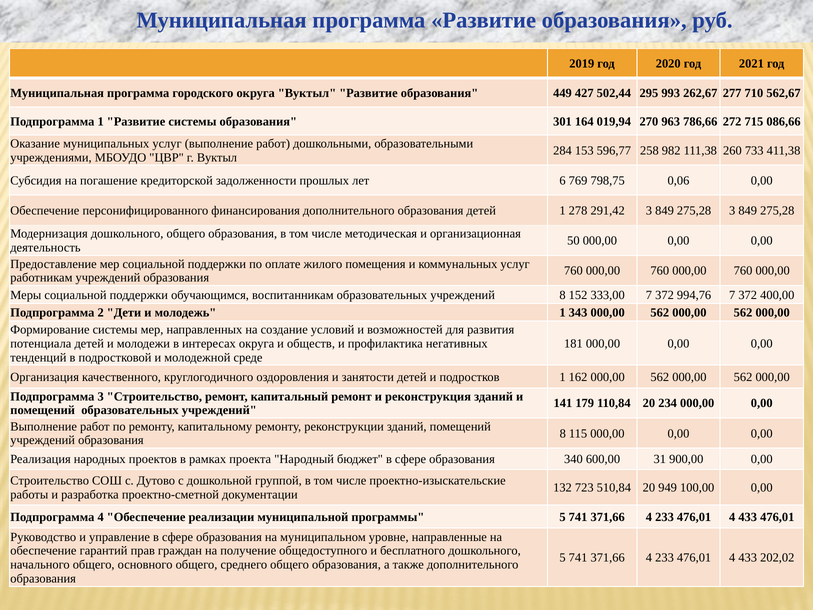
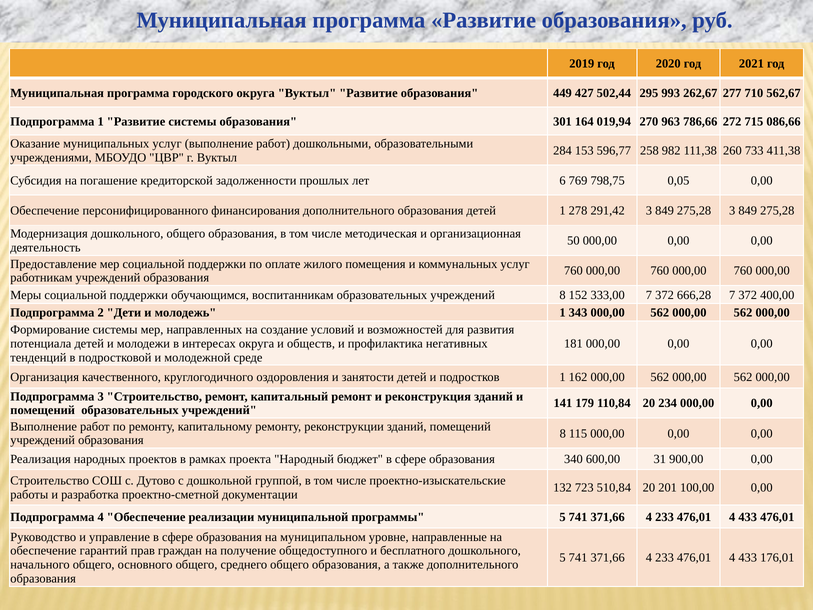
0,06: 0,06 -> 0,05
994,76: 994,76 -> 666,28
949: 949 -> 201
202,02: 202,02 -> 176,01
